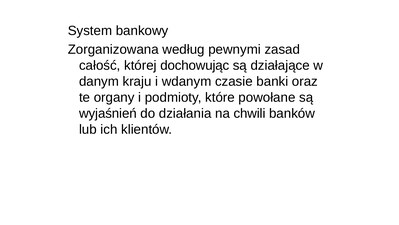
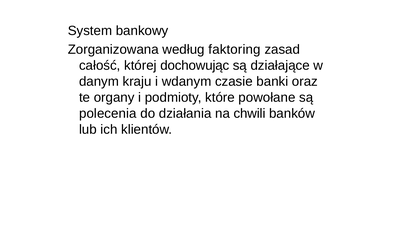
pewnymi: pewnymi -> faktoring
wyjaśnień: wyjaśnień -> polecenia
